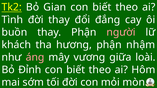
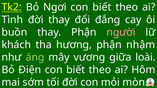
Gian: Gian -> Ngơi
áng colour: pink -> light green
Đỉnh: Đỉnh -> Điện
